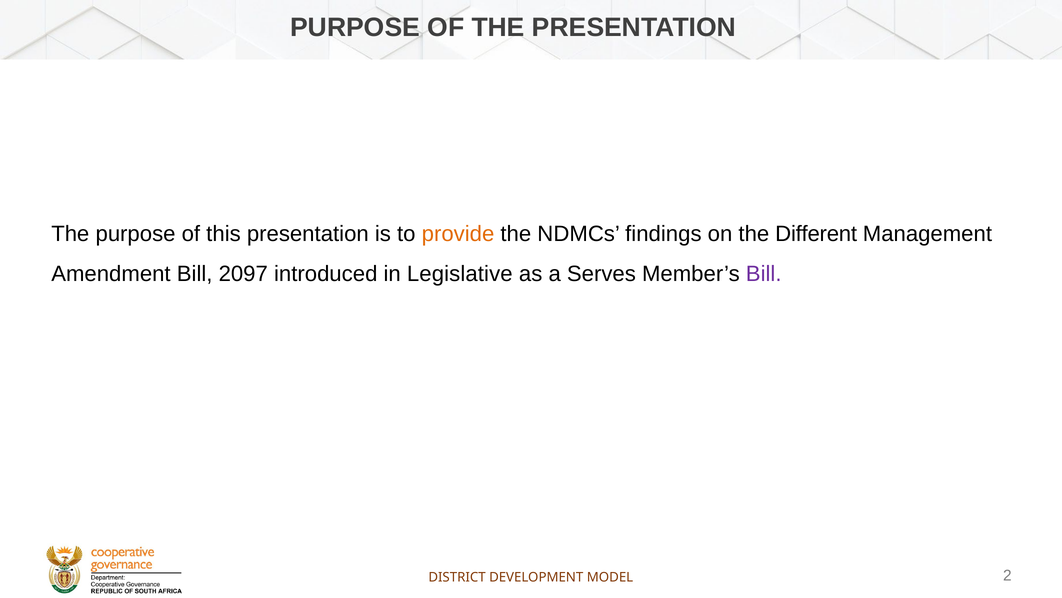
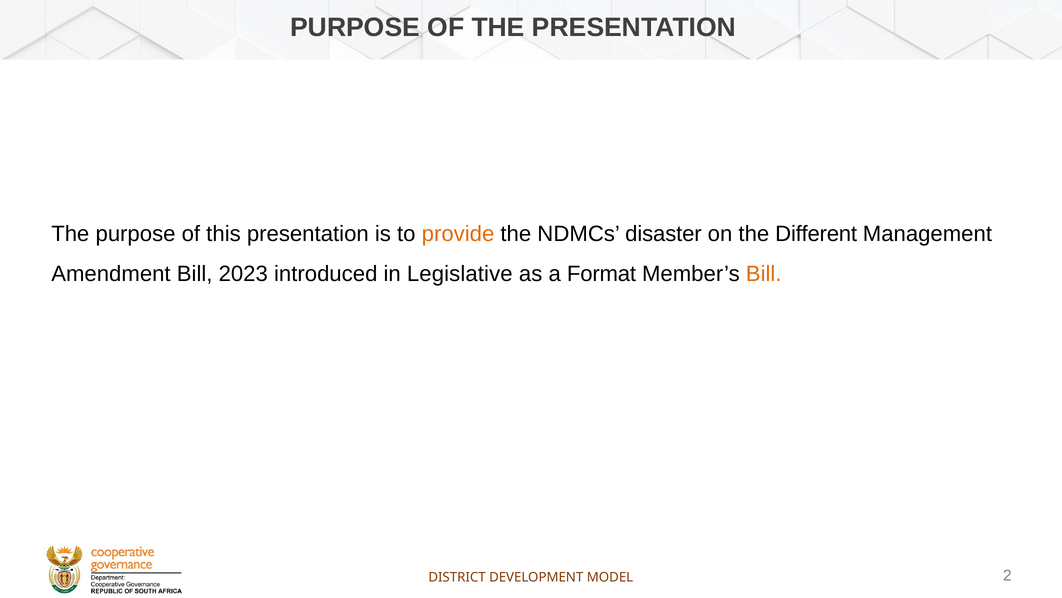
findings: findings -> disaster
2097: 2097 -> 2023
Serves: Serves -> Format
Bill at (764, 274) colour: purple -> orange
